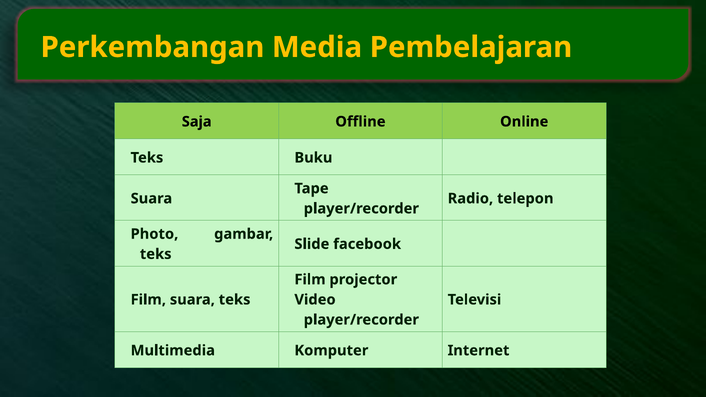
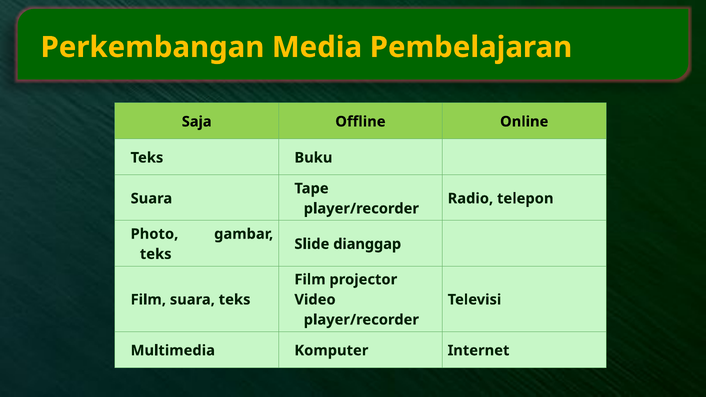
facebook: facebook -> dianggap
